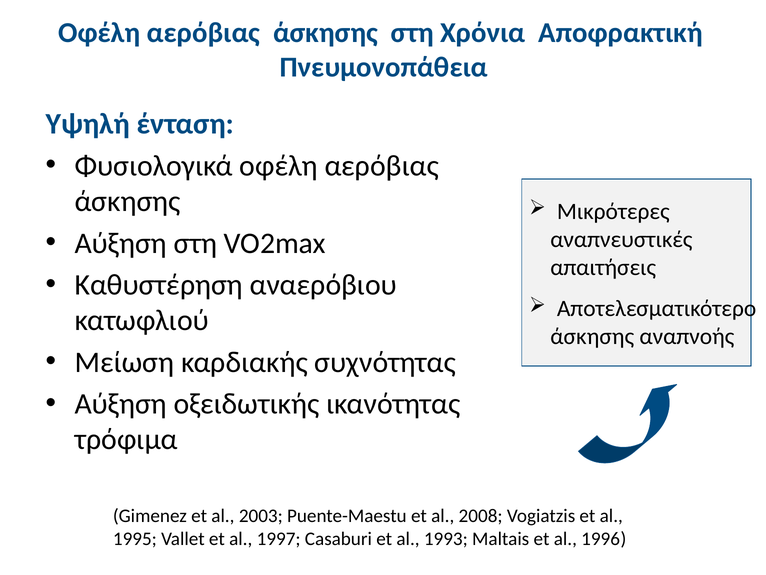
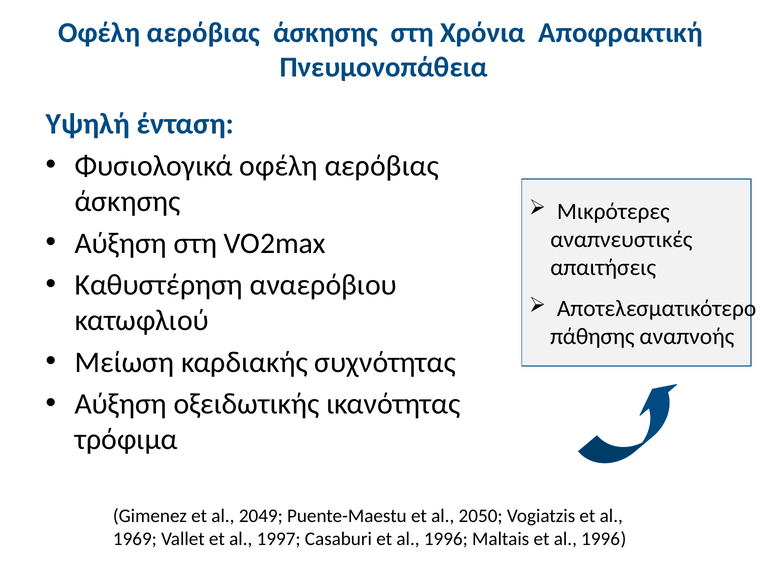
άσκησης at (592, 336): άσκησης -> πάθησης
2003: 2003 -> 2049
2008: 2008 -> 2050
1995: 1995 -> 1969
Casaburi et al 1993: 1993 -> 1996
